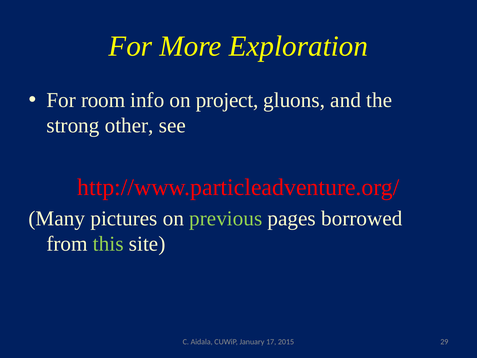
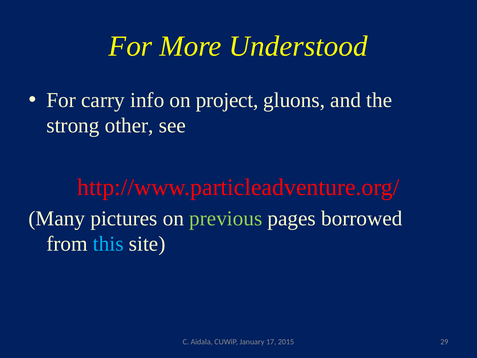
Exploration: Exploration -> Understood
room: room -> carry
this colour: light green -> light blue
